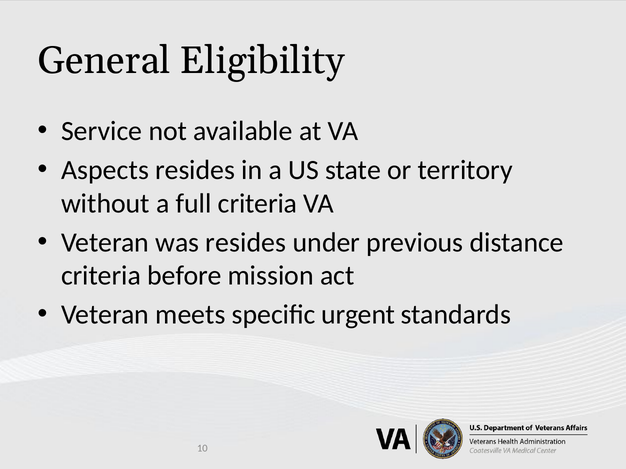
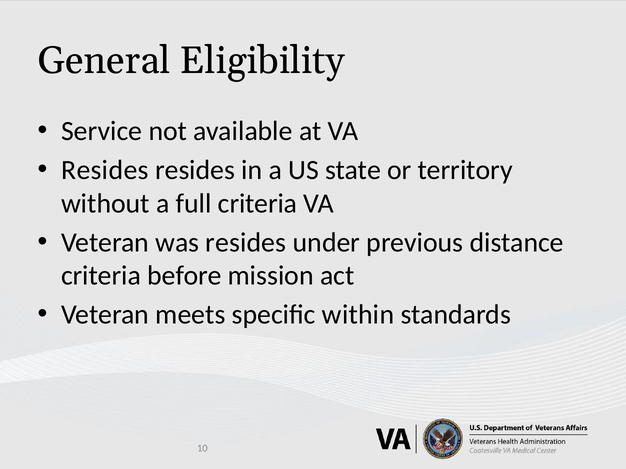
Aspects at (105, 170): Aspects -> Resides
urgent: urgent -> within
